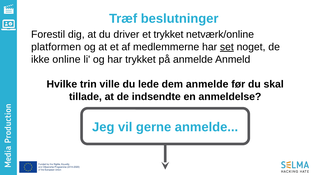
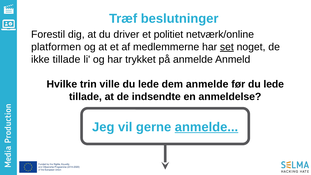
et trykket: trykket -> politiet
ikke online: online -> tillade
før du skal: skal -> lede
anmelde at (206, 127) underline: none -> present
